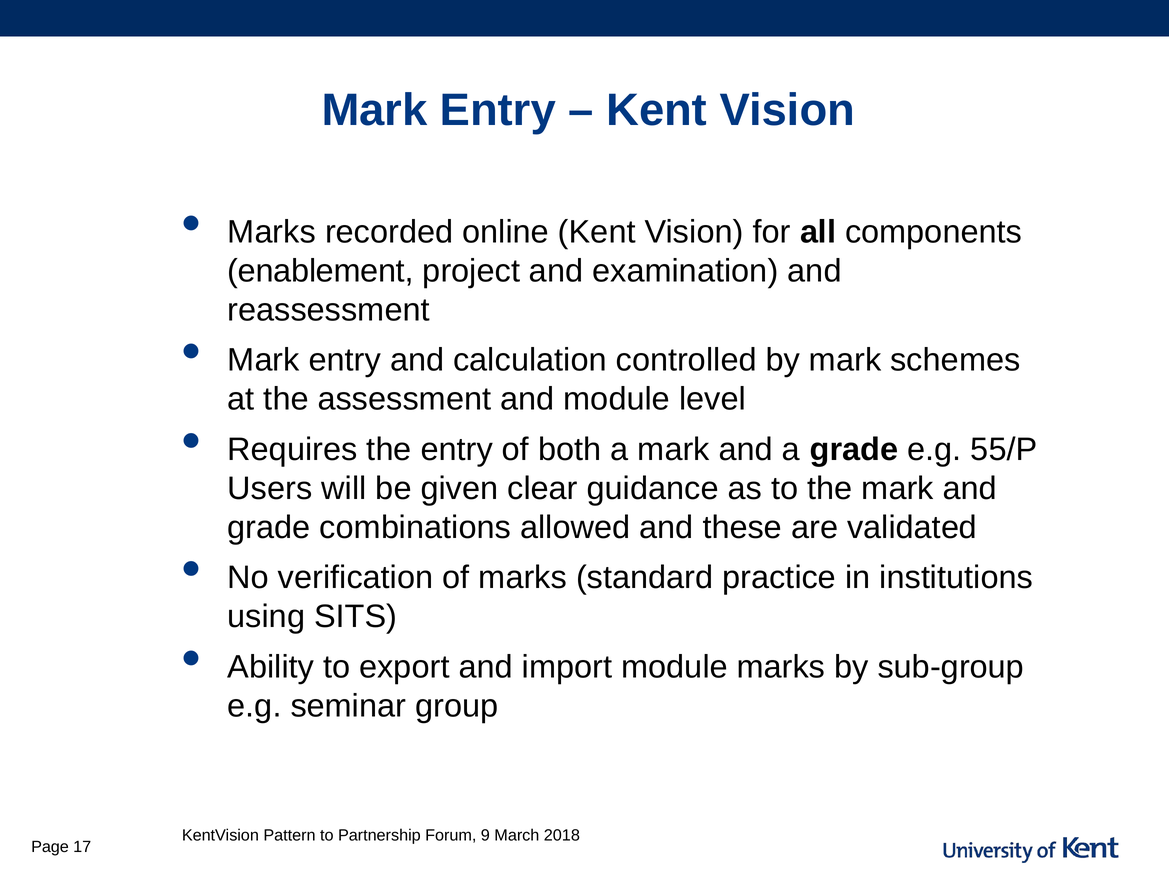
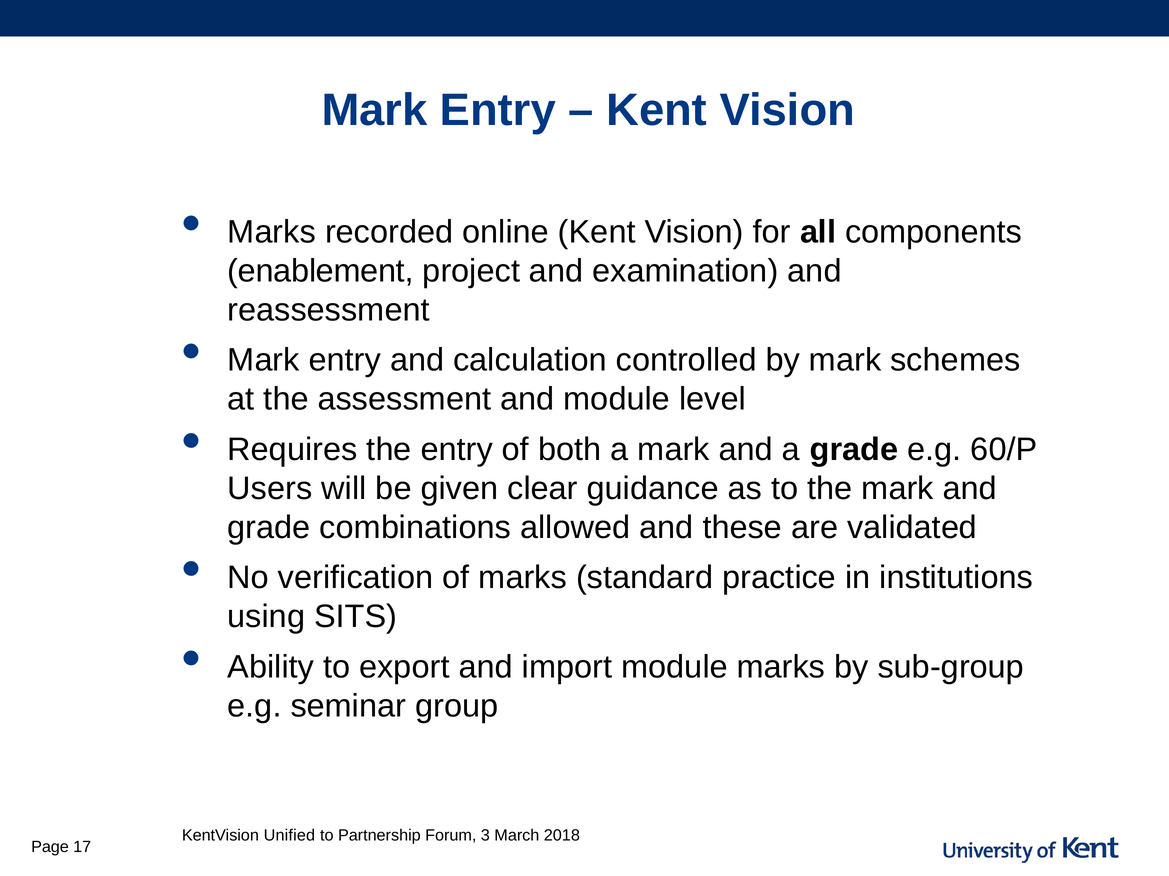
55/P: 55/P -> 60/P
Pattern: Pattern -> Unified
9: 9 -> 3
